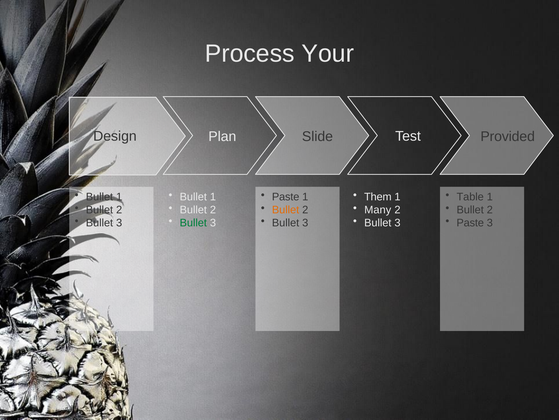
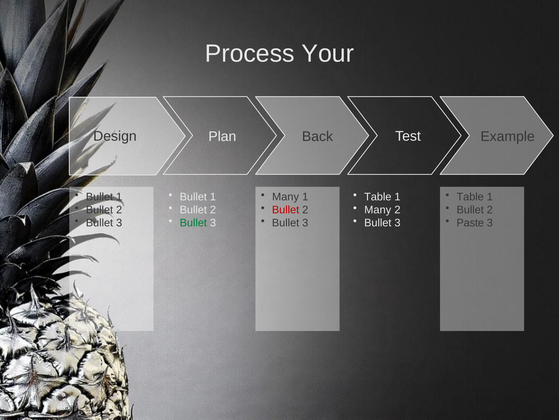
Slide: Slide -> Back
Provided: Provided -> Example
Paste at (286, 197): Paste -> Many
Them at (378, 197): Them -> Table
Bullet at (286, 210) colour: orange -> red
